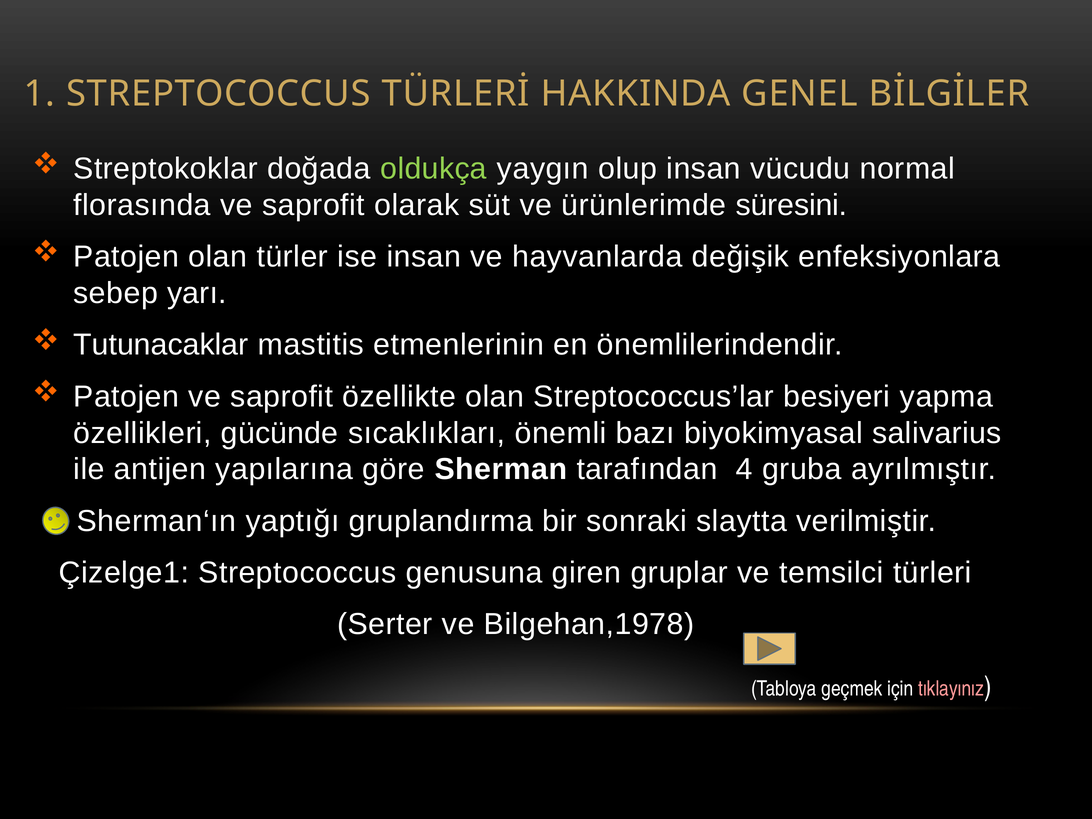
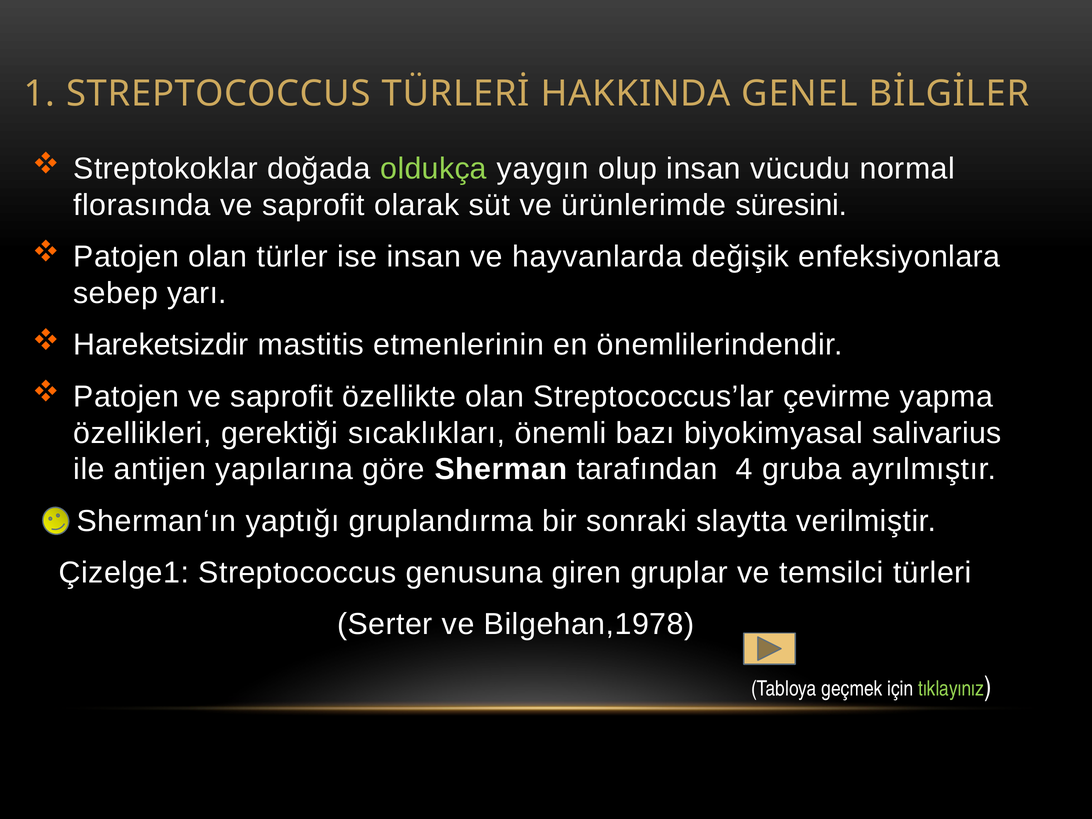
Tutunacaklar: Tutunacaklar -> Hareketsizdir
besiyeri: besiyeri -> çevirme
gücünde: gücünde -> gerektiği
tıklayınız colour: pink -> light green
